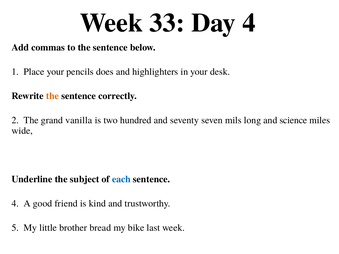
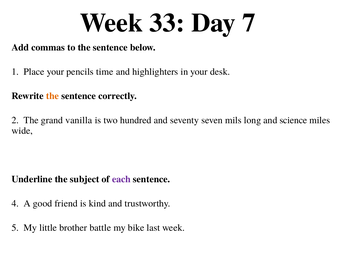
Day 4: 4 -> 7
does: does -> time
each colour: blue -> purple
bread: bread -> battle
